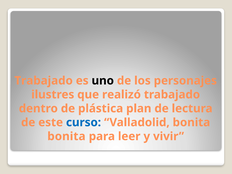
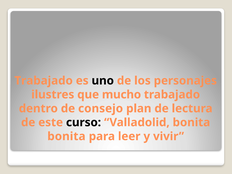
realizó: realizó -> mucho
plástica: plástica -> consejo
curso colour: blue -> black
